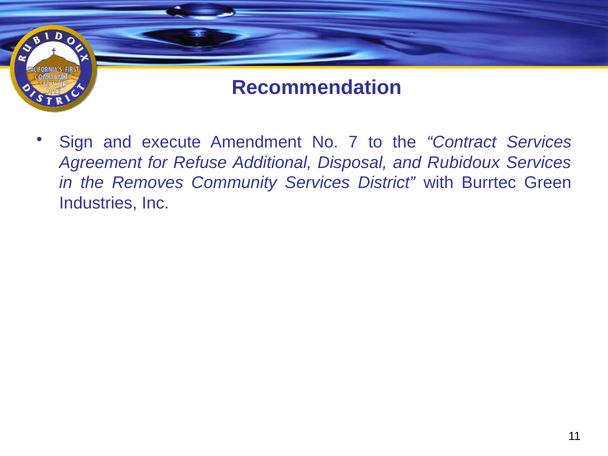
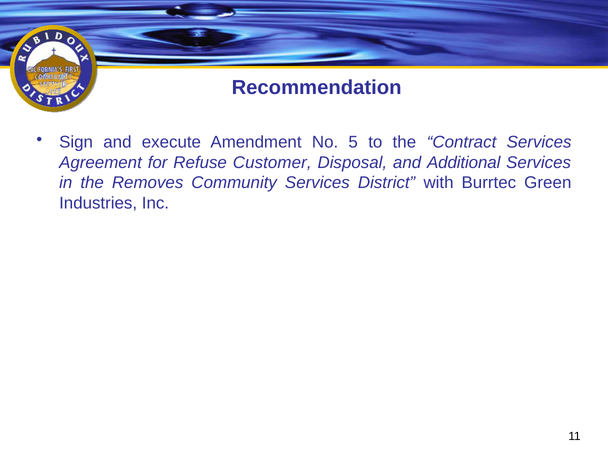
7: 7 -> 5
Additional: Additional -> Customer
Rubidoux: Rubidoux -> Additional
